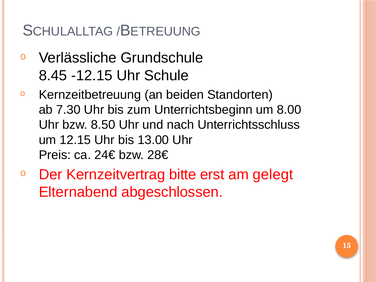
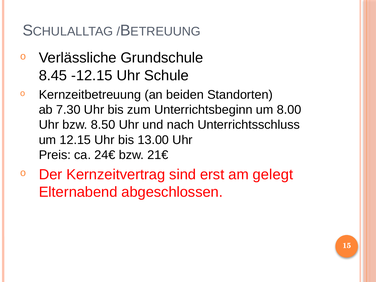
28€: 28€ -> 21€
bitte: bitte -> sind
